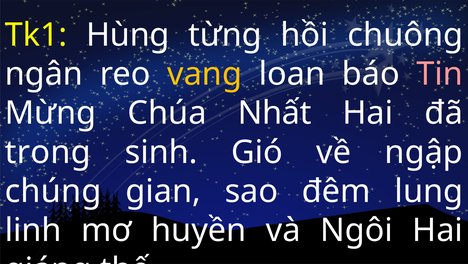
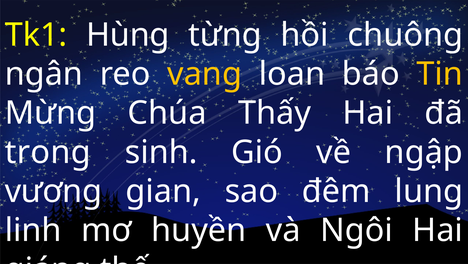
Tin colour: pink -> yellow
Nhất: Nhất -> Thấy
chúng: chúng -> vương
